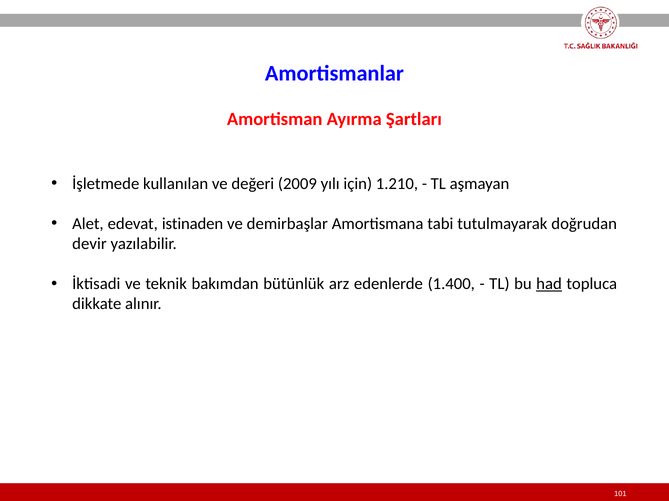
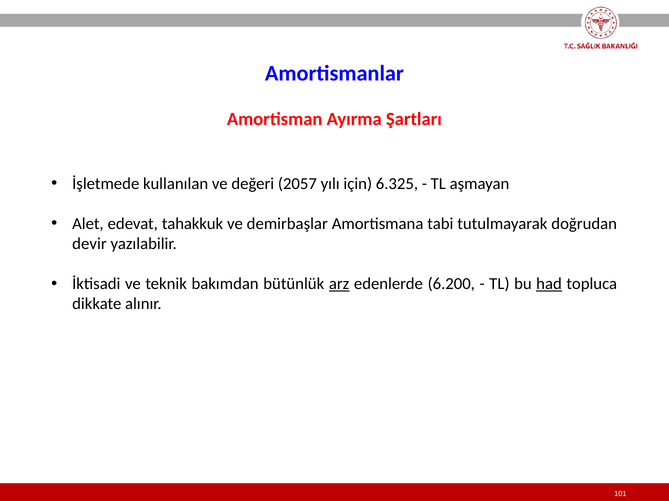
2009: 2009 -> 2057
1.210: 1.210 -> 6.325
istinaden: istinaden -> tahakkuk
arz underline: none -> present
1.400: 1.400 -> 6.200
